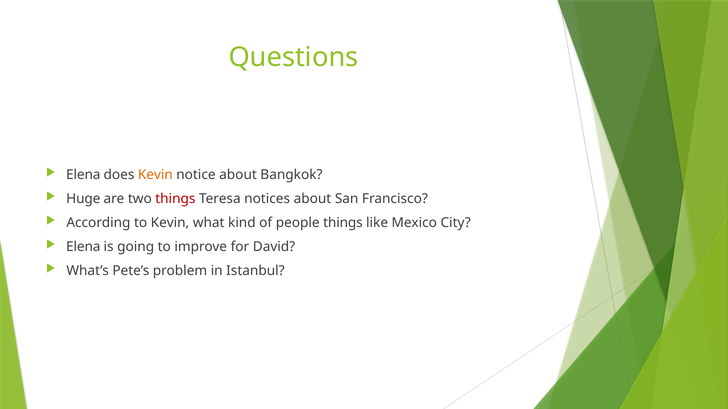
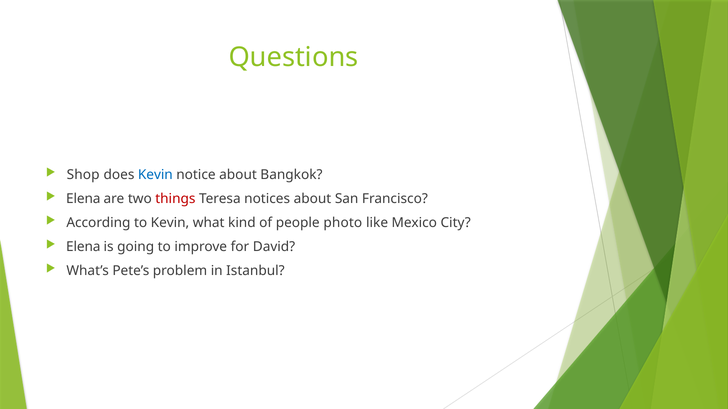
Elena at (83, 175): Elena -> Shop
Kevin at (155, 175) colour: orange -> blue
Huge at (83, 199): Huge -> Elena
people things: things -> photo
